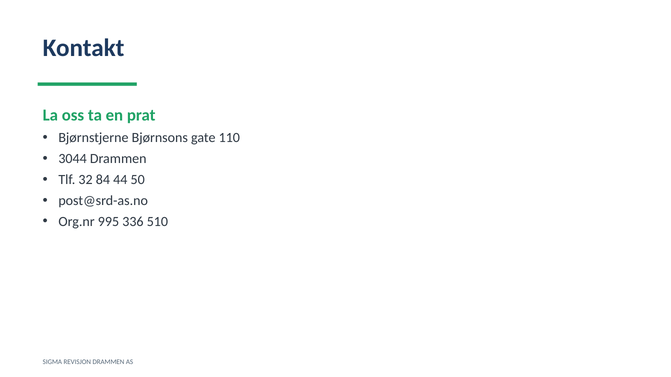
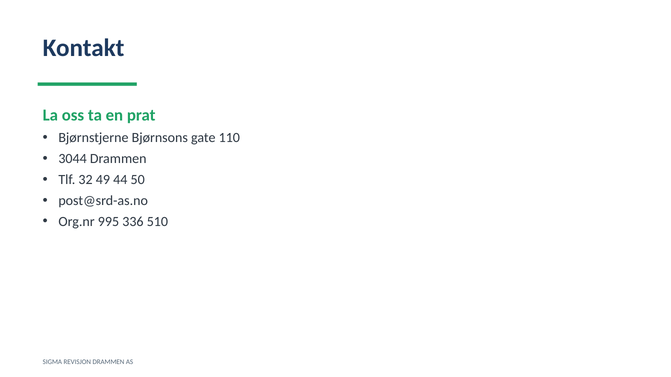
84: 84 -> 49
